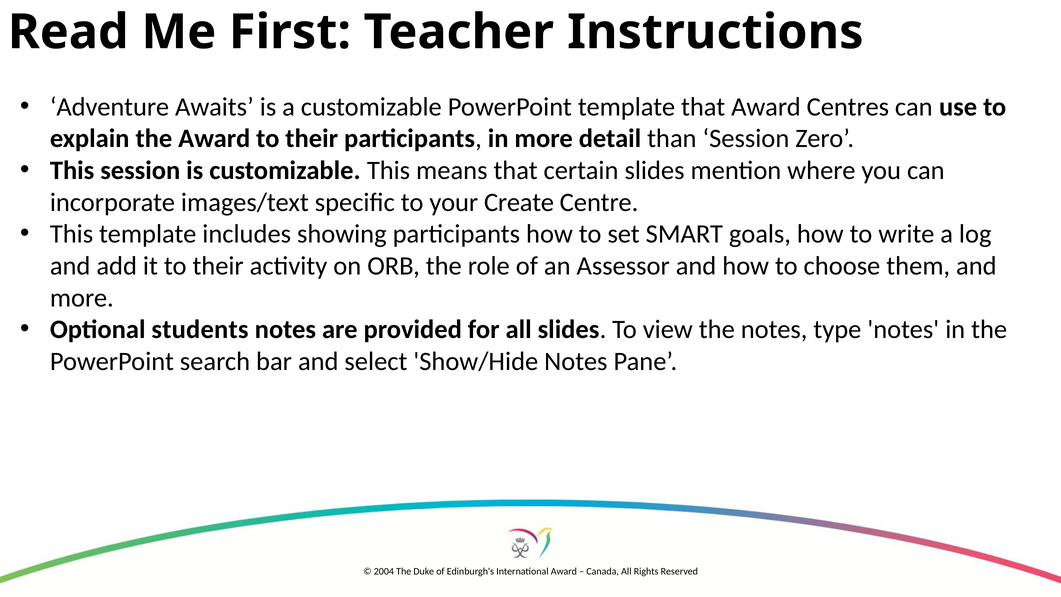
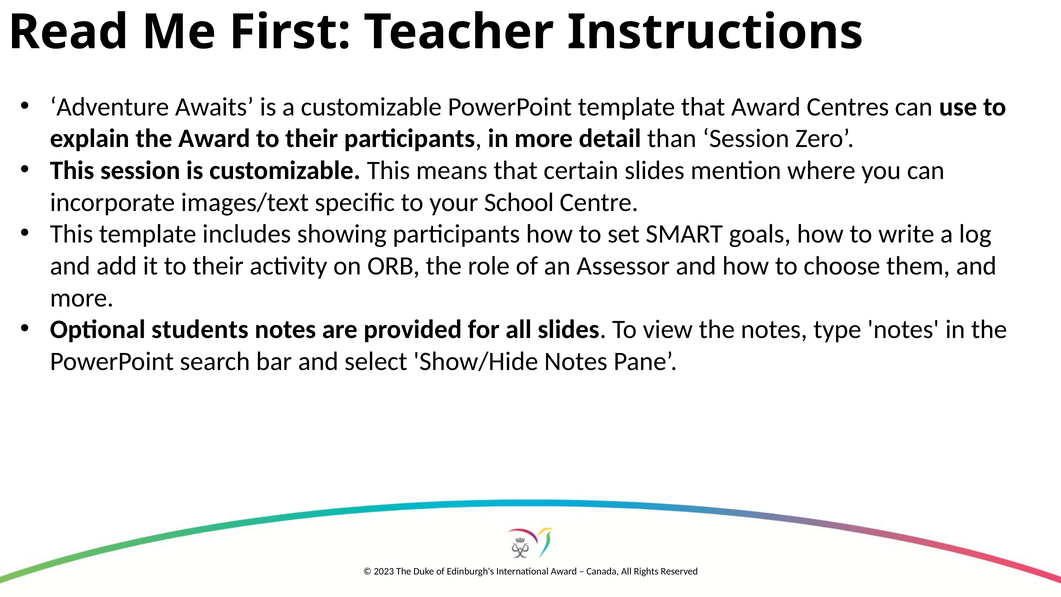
Create: Create -> School
2004: 2004 -> 2023
